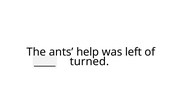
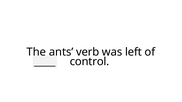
help: help -> verb
turned: turned -> control
